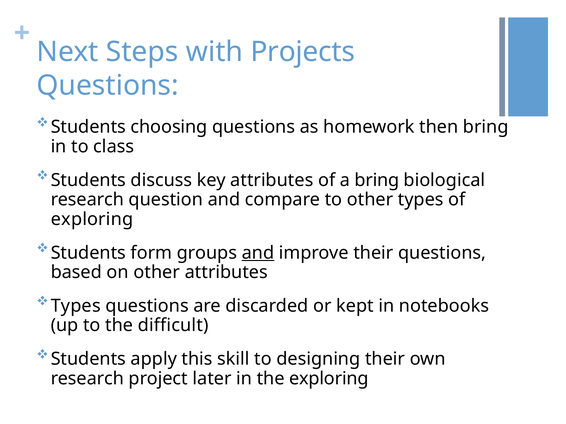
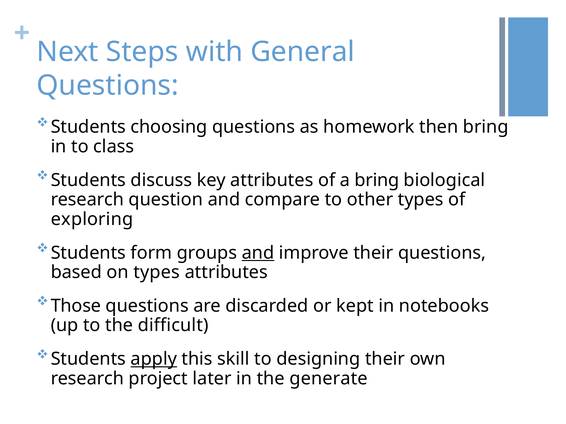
Projects: Projects -> General
on other: other -> types
Types at (76, 306): Types -> Those
apply underline: none -> present
the exploring: exploring -> generate
